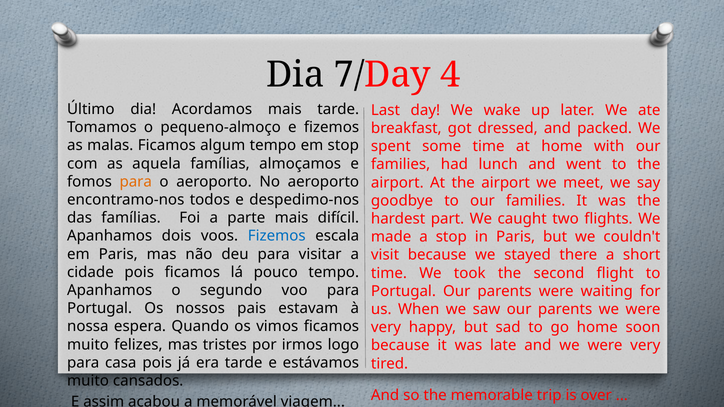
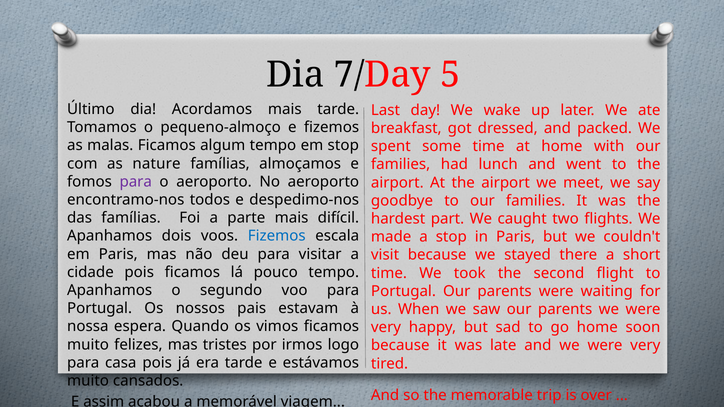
4: 4 -> 5
aquela: aquela -> nature
para at (136, 182) colour: orange -> purple
